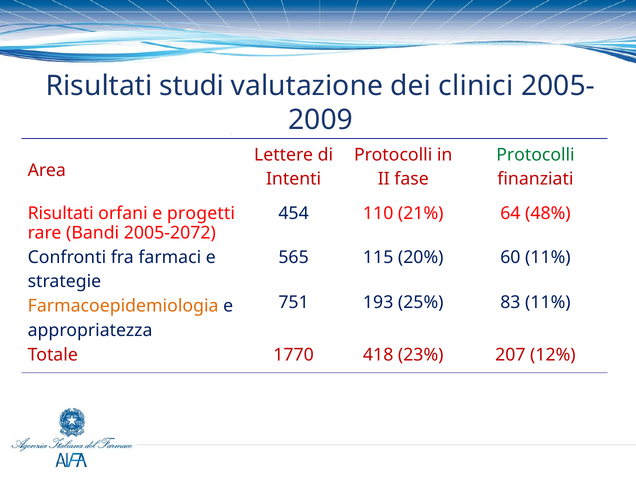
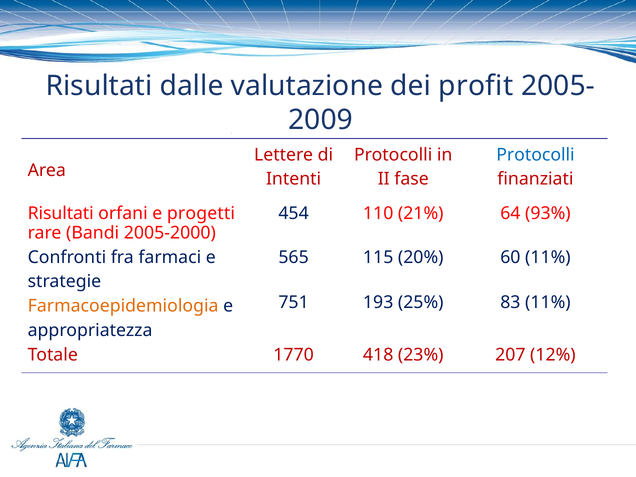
studi: studi -> dalle
clinici: clinici -> profit
Protocolli at (535, 155) colour: green -> blue
48%: 48% -> 93%
2005-2072: 2005-2072 -> 2005-2000
